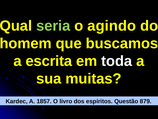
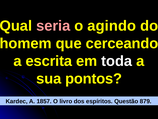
seria colour: light green -> pink
buscamos: buscamos -> cerceando
muitas: muitas -> pontos
